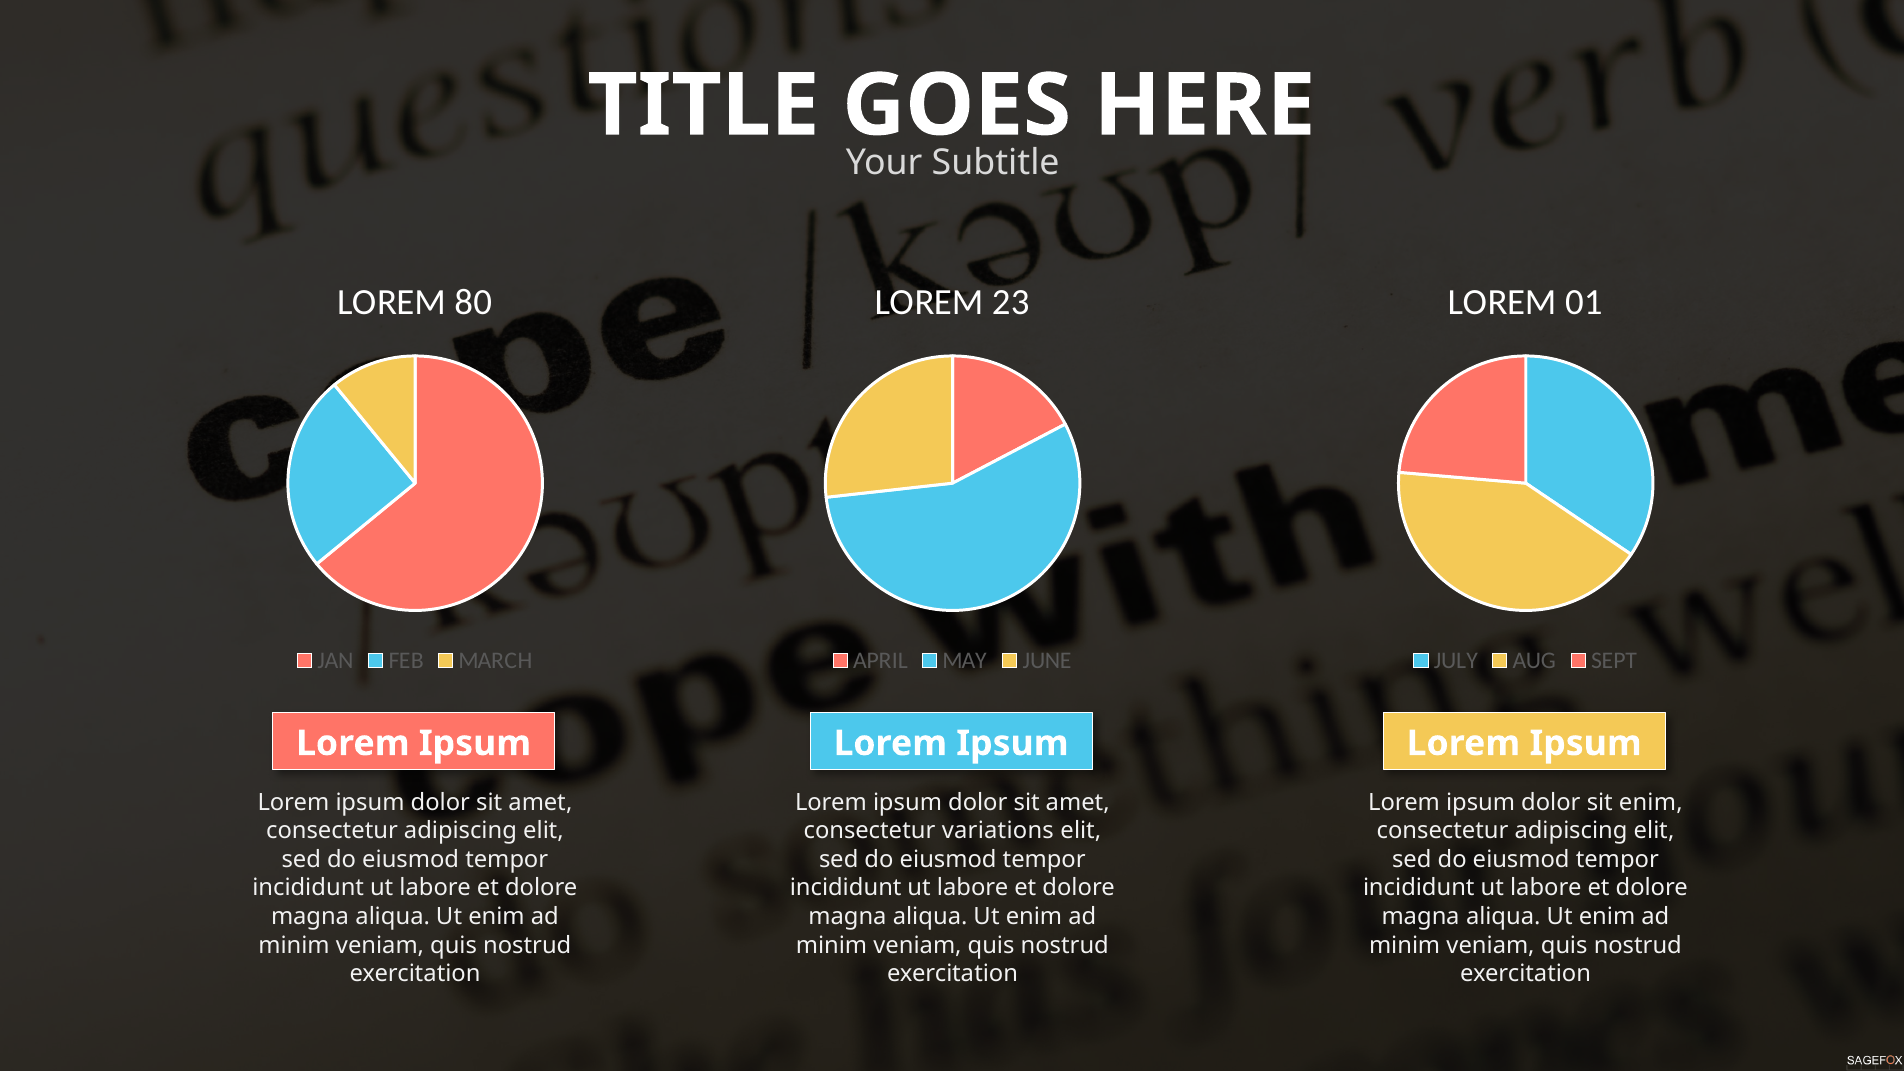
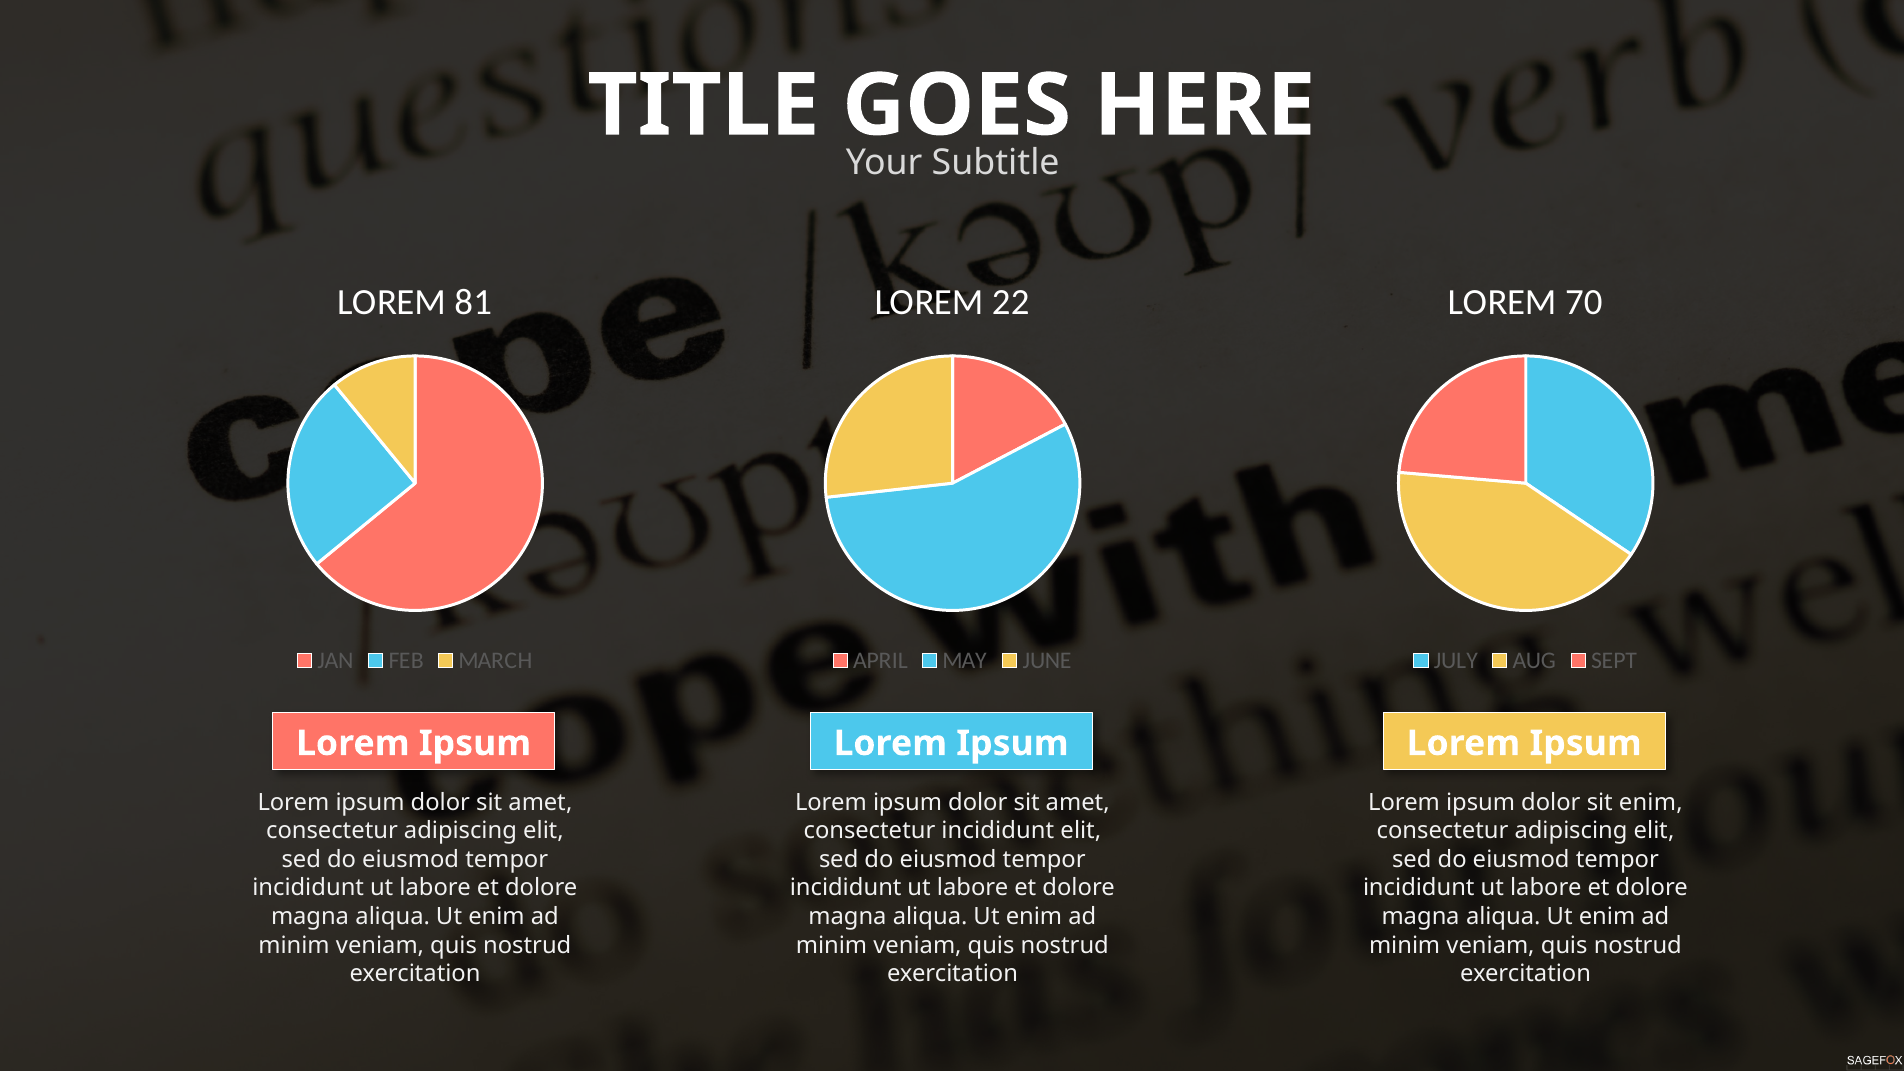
80: 80 -> 81
23: 23 -> 22
01: 01 -> 70
consectetur variations: variations -> incididunt
